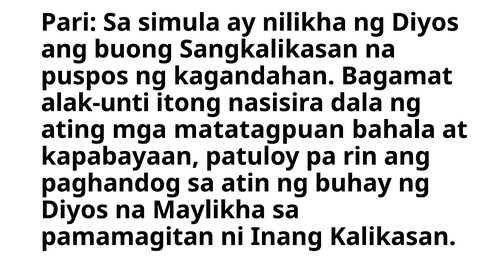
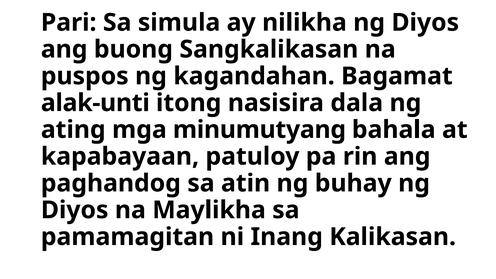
matatagpuan: matatagpuan -> minumutyang
